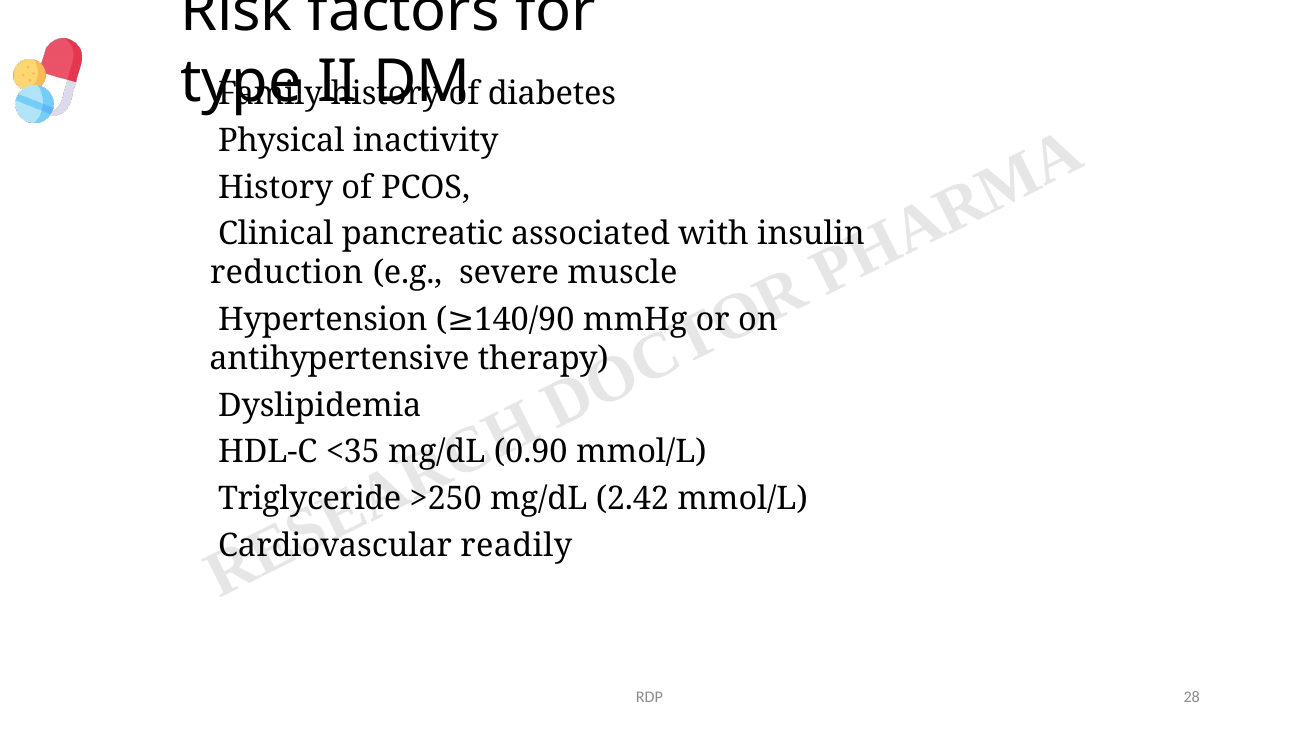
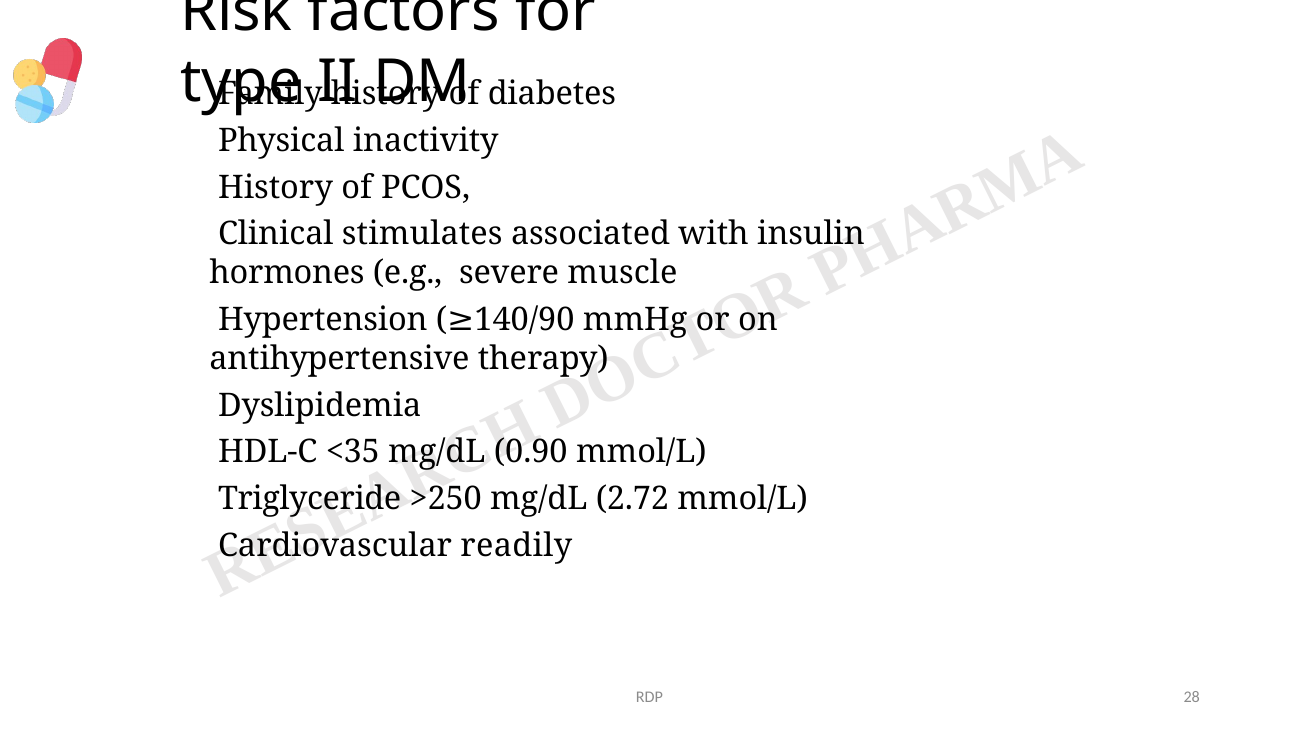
pancreatic: pancreatic -> stimulates
reduction: reduction -> hormones
2.42: 2.42 -> 2.72
